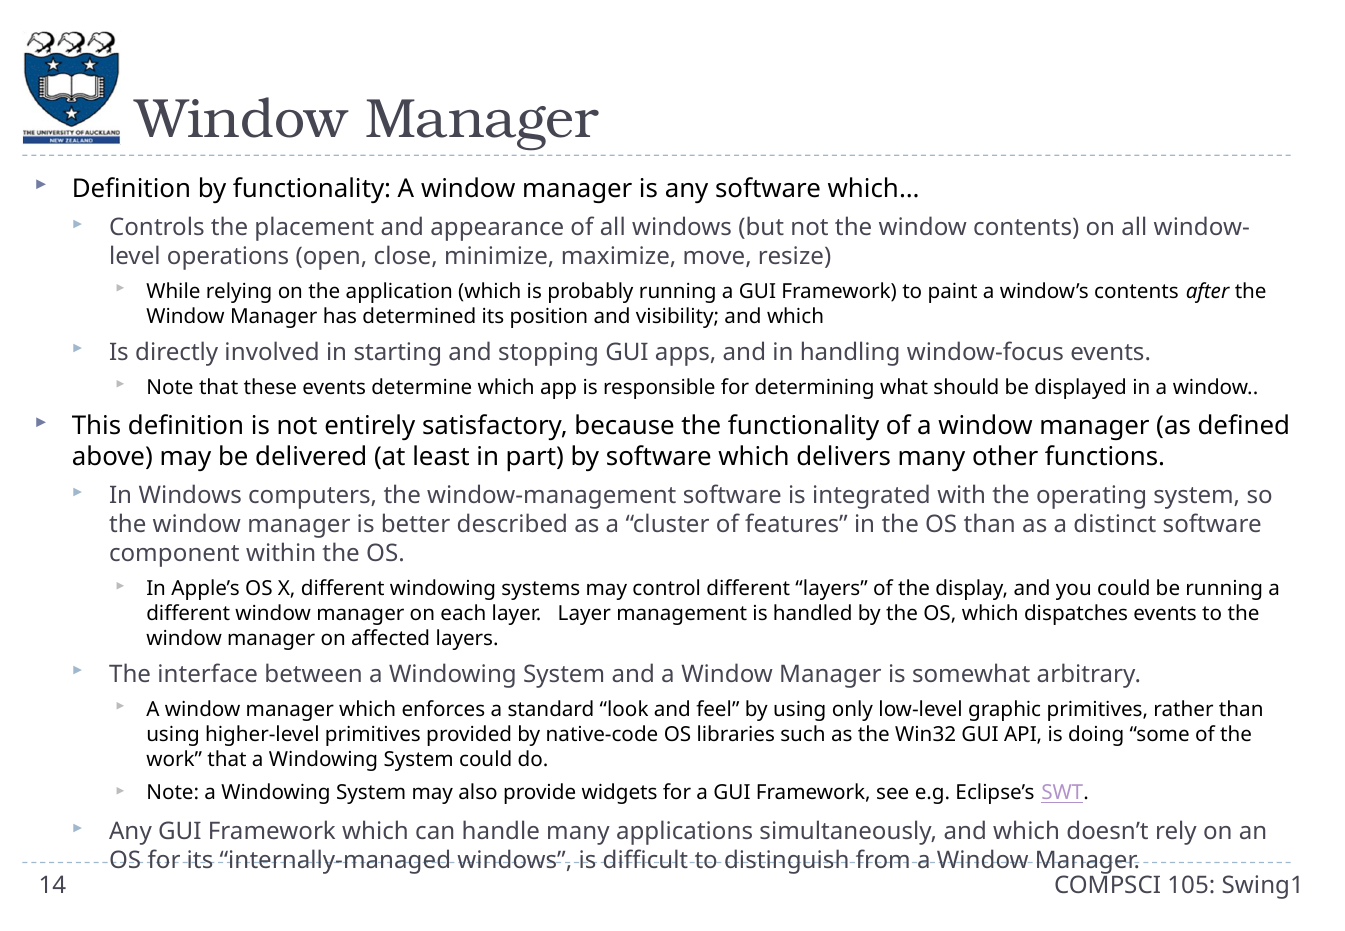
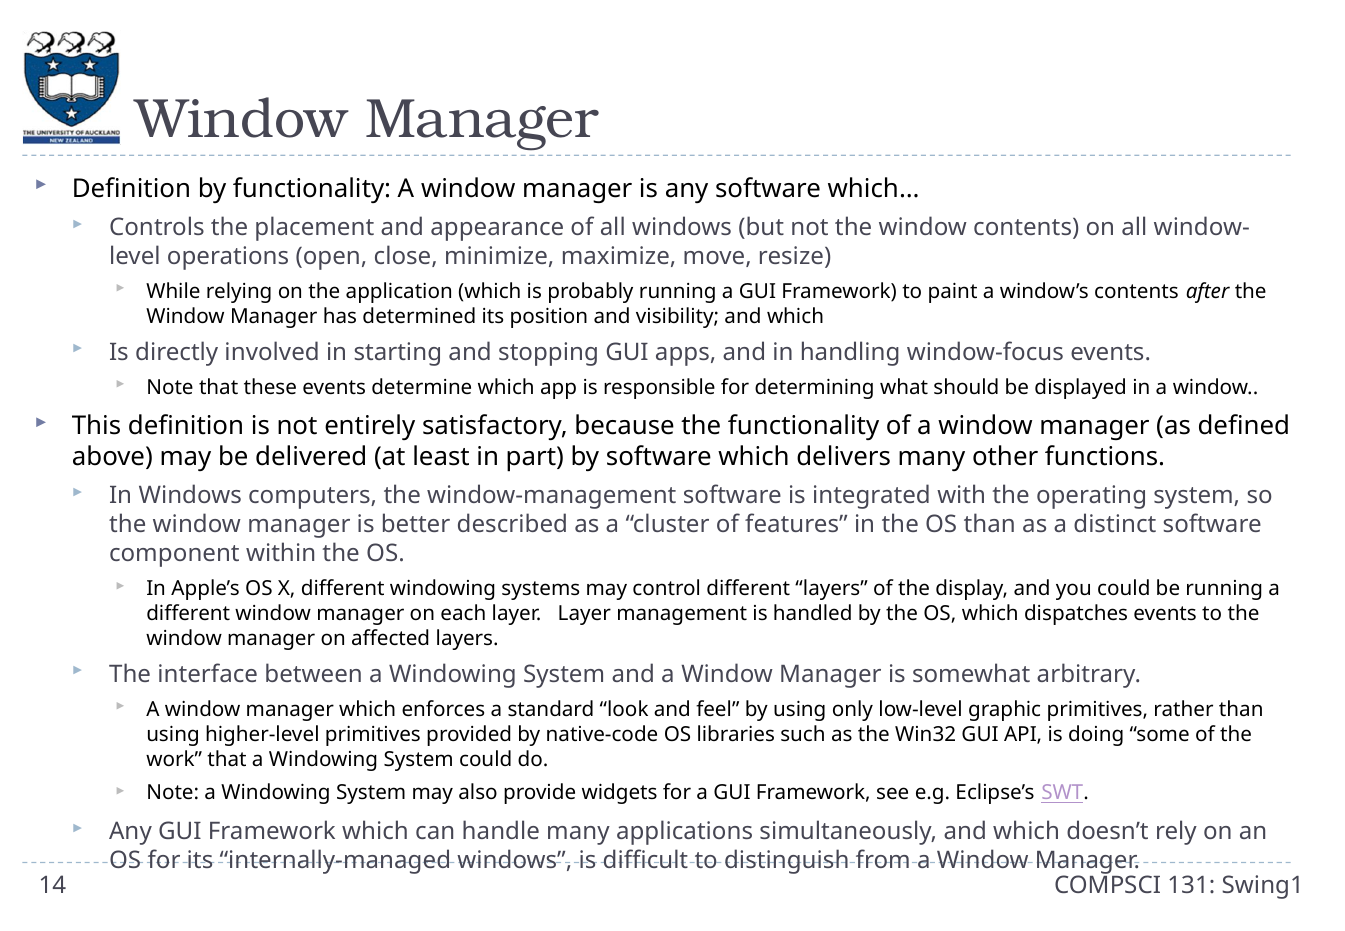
105: 105 -> 131
